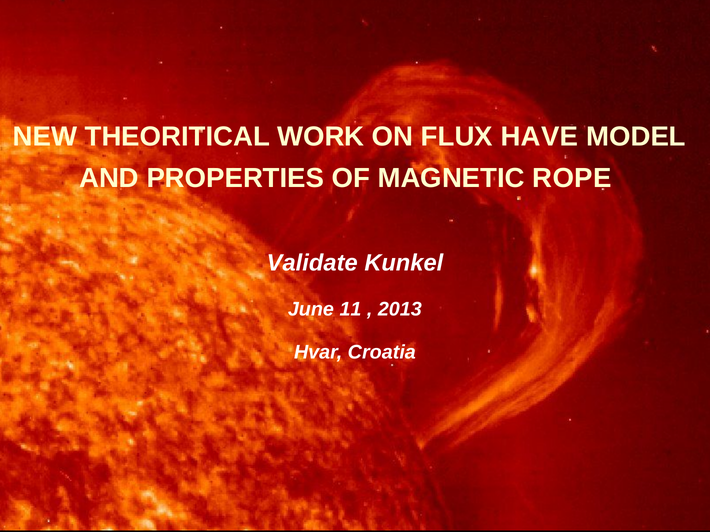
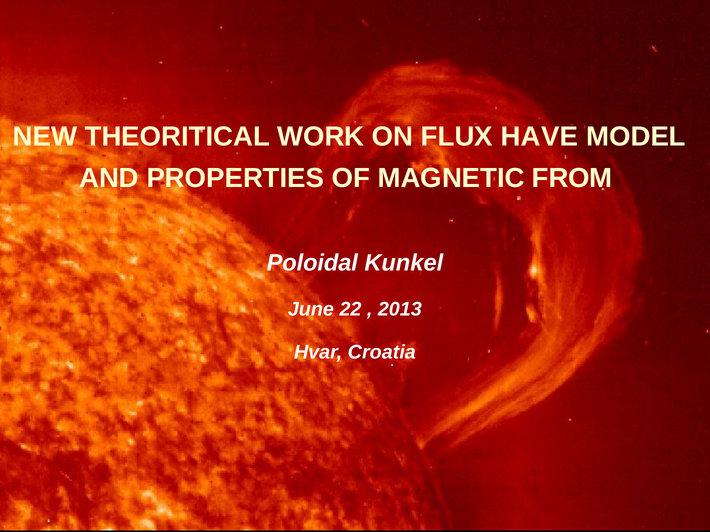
ROPE: ROPE -> FROM
Validate: Validate -> Poloidal
11: 11 -> 22
